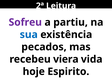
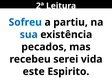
Sofreu colour: purple -> blue
viera: viera -> serei
hoje: hoje -> este
